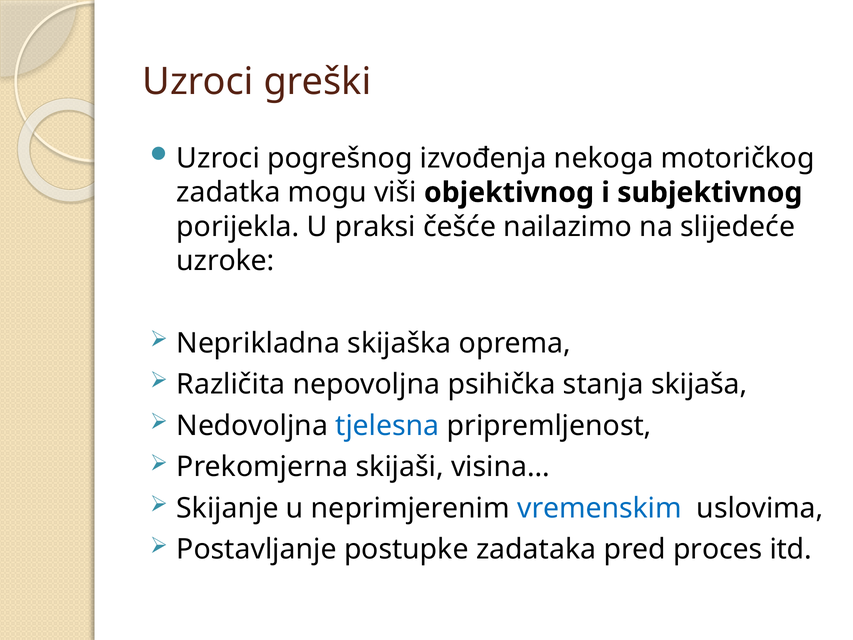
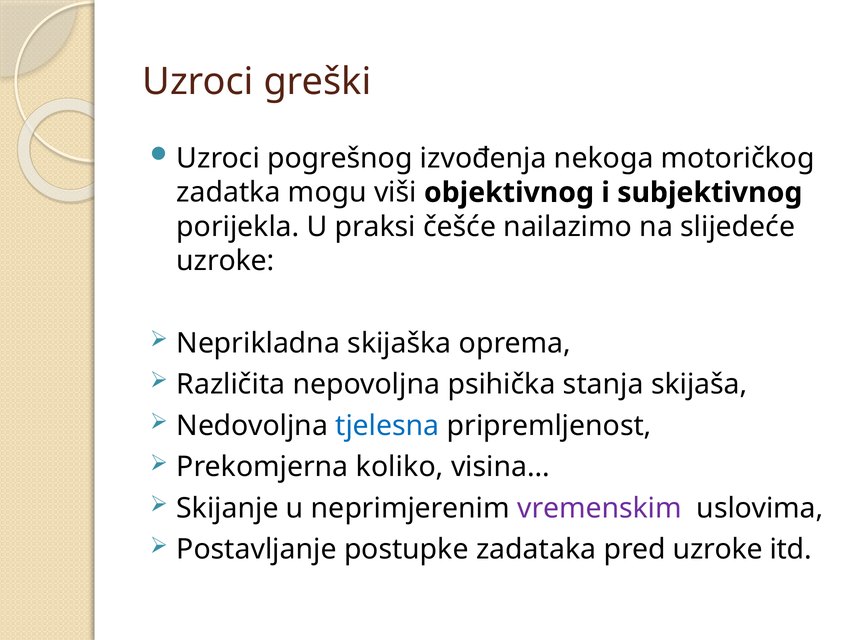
skijaši: skijaši -> koliko
vremenskim colour: blue -> purple
pred proces: proces -> uzroke
